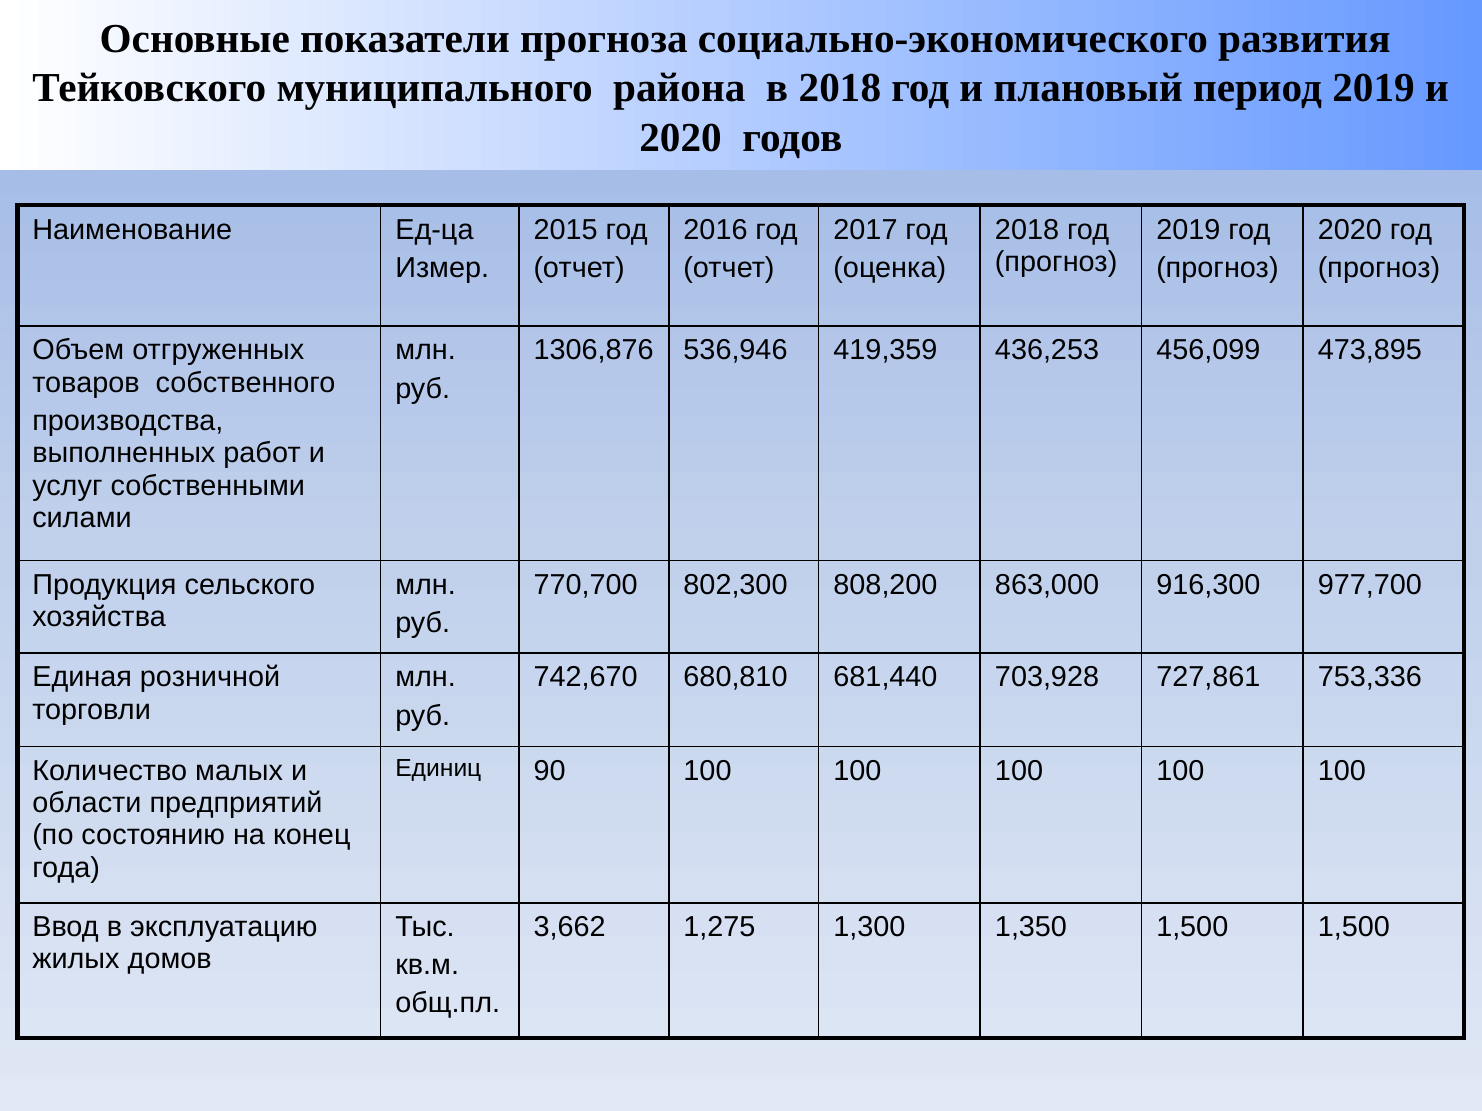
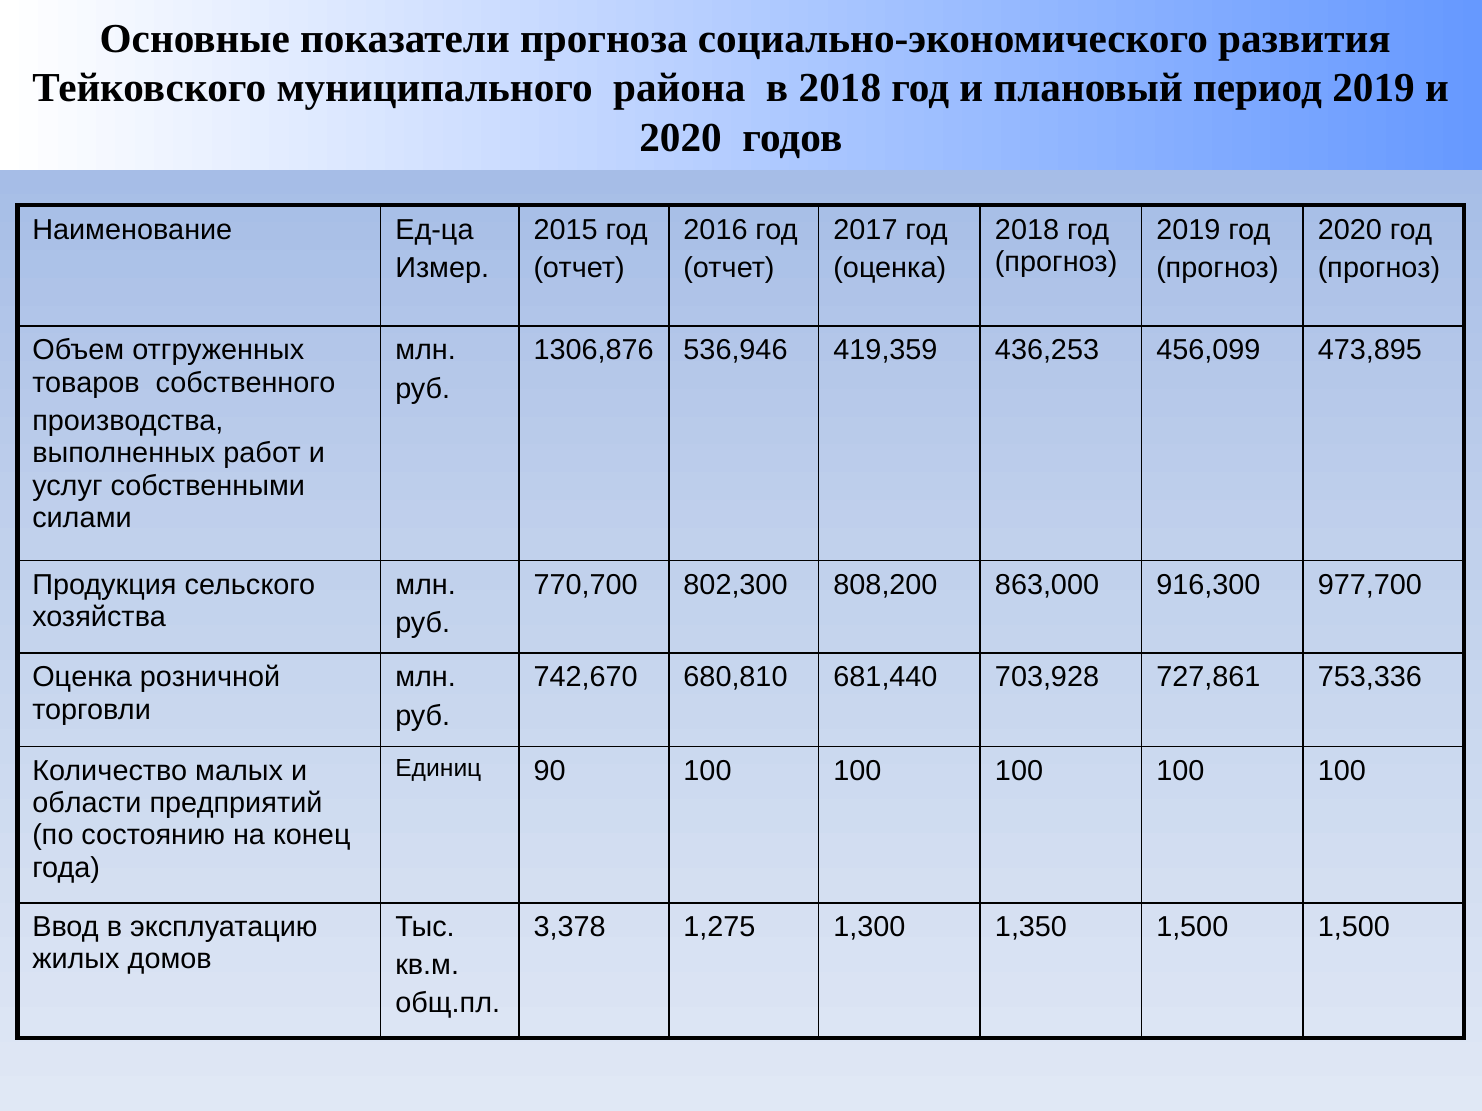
Единая at (82, 678): Единая -> Оценка
3,662: 3,662 -> 3,378
